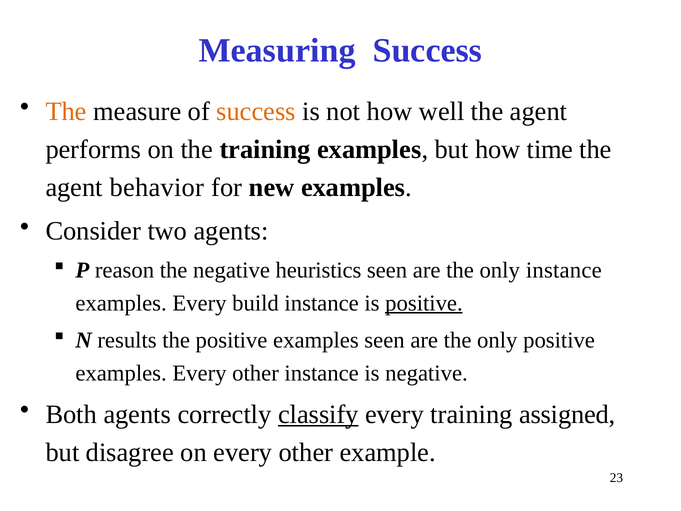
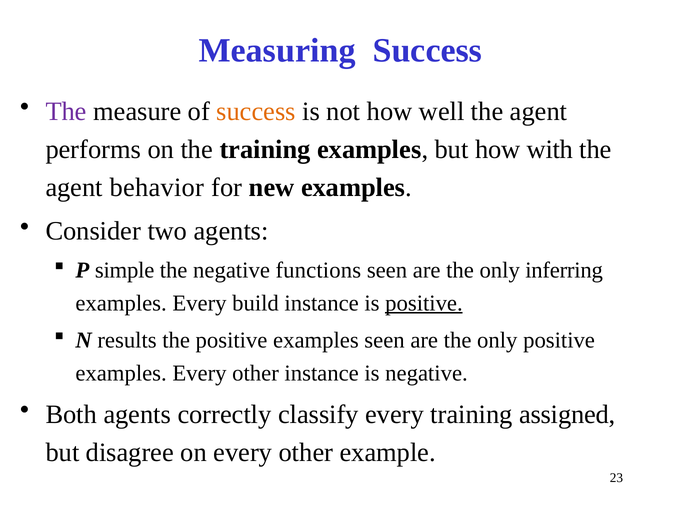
The at (66, 111) colour: orange -> purple
time: time -> with
reason: reason -> simple
heuristics: heuristics -> functions
only instance: instance -> inferring
classify underline: present -> none
